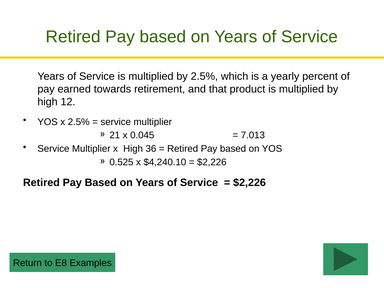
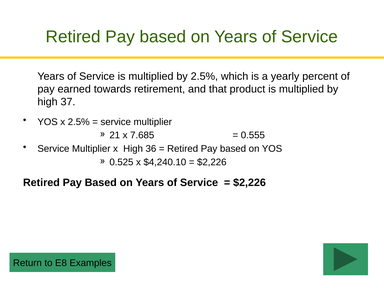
12: 12 -> 37
0.045: 0.045 -> 7.685
7.013: 7.013 -> 0.555
